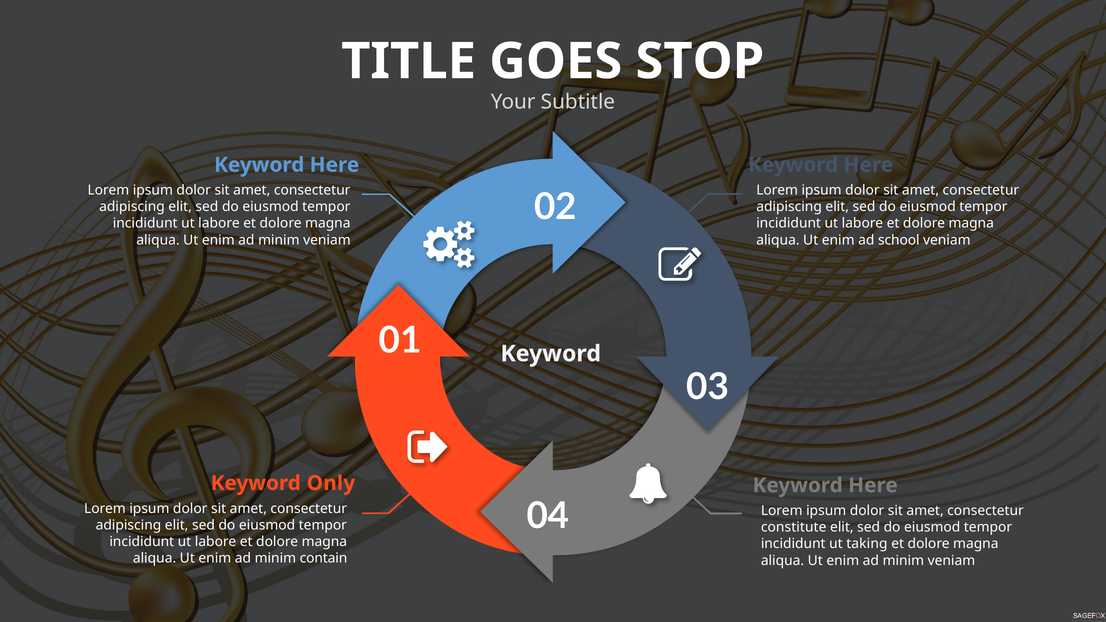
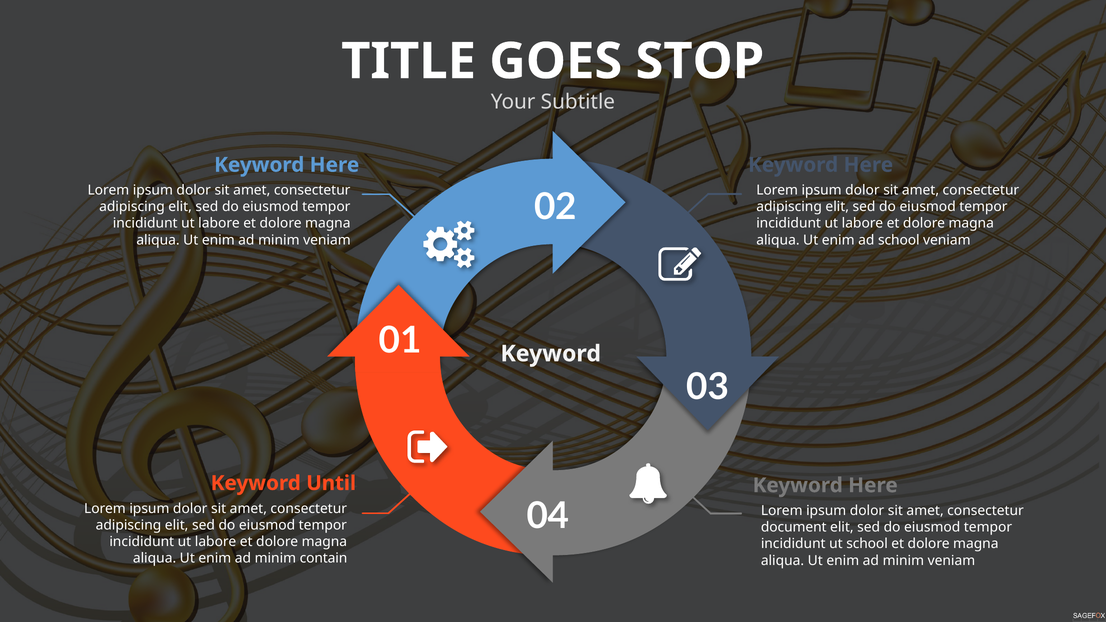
Only: Only -> Until
constitute: constitute -> document
ut taking: taking -> school
